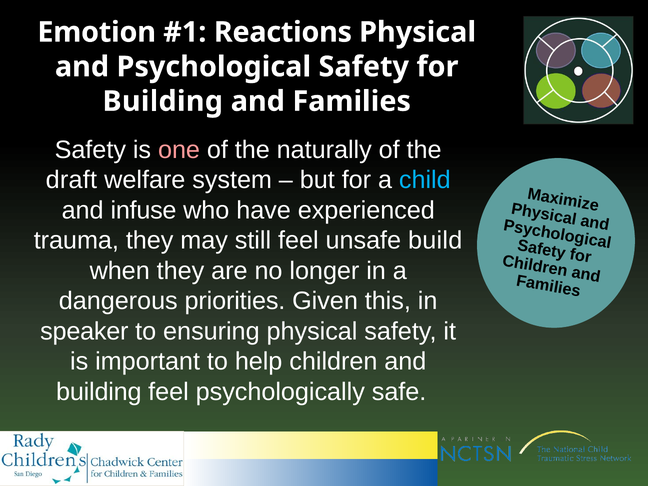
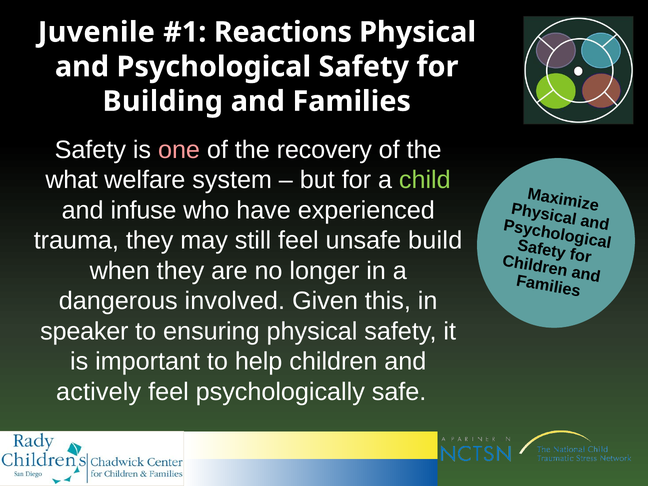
Emotion: Emotion -> Juvenile
naturally: naturally -> recovery
draft: draft -> what
child colour: light blue -> light green
priorities: priorities -> involved
building at (99, 392): building -> actively
